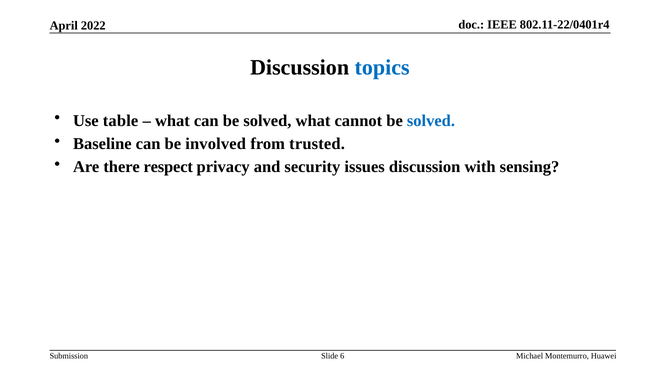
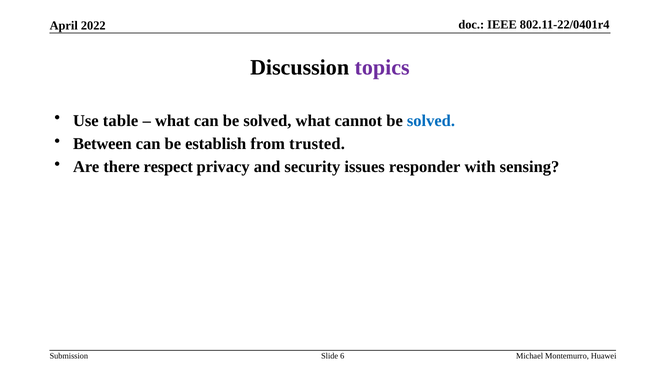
topics colour: blue -> purple
Baseline: Baseline -> Between
involved: involved -> establish
issues discussion: discussion -> responder
